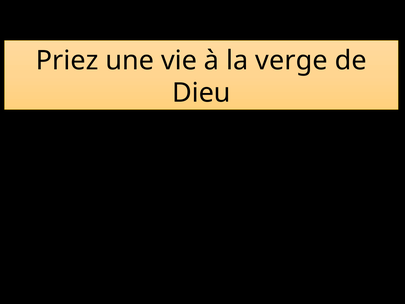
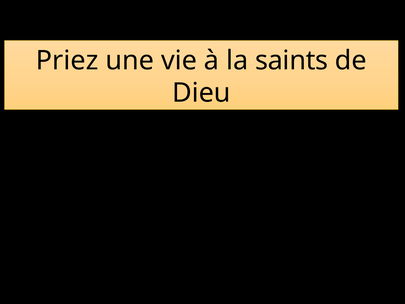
verge: verge -> saints
